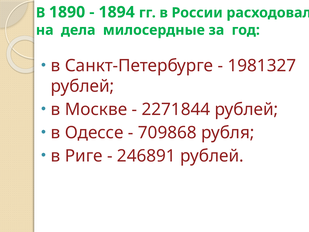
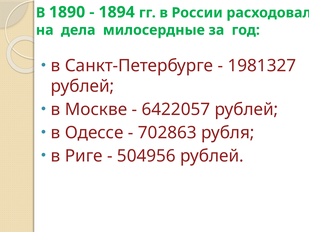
2271844: 2271844 -> 6422057
709868: 709868 -> 702863
246891: 246891 -> 504956
